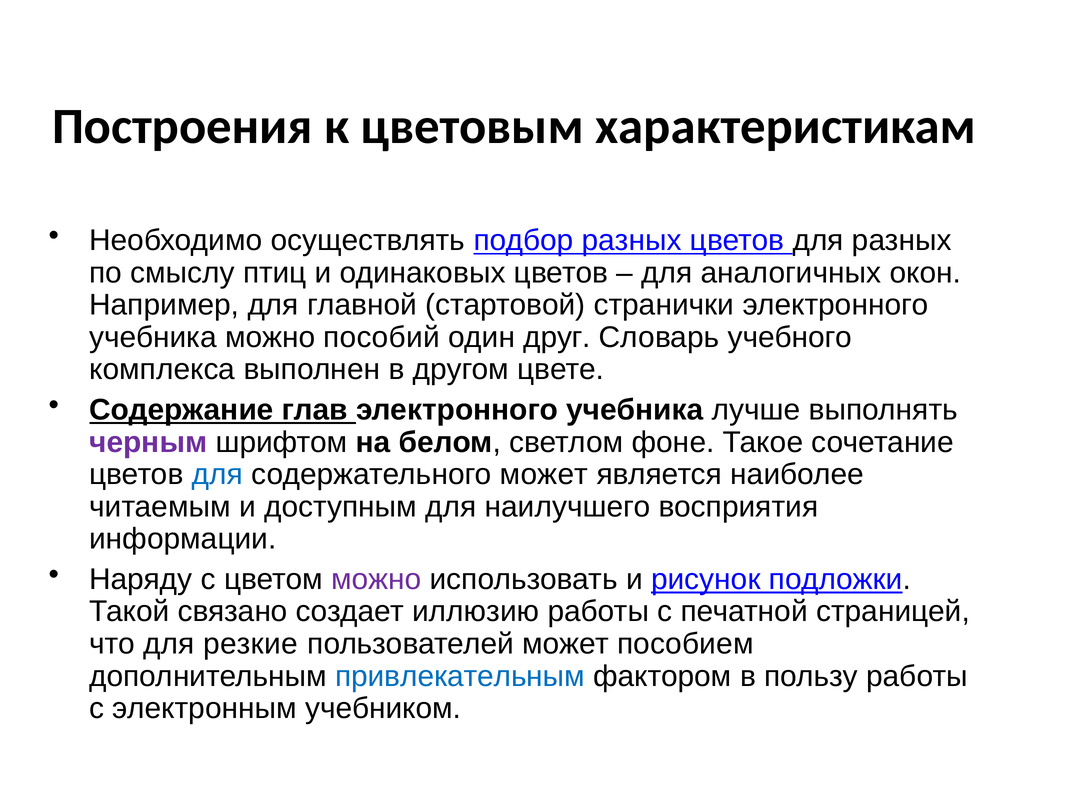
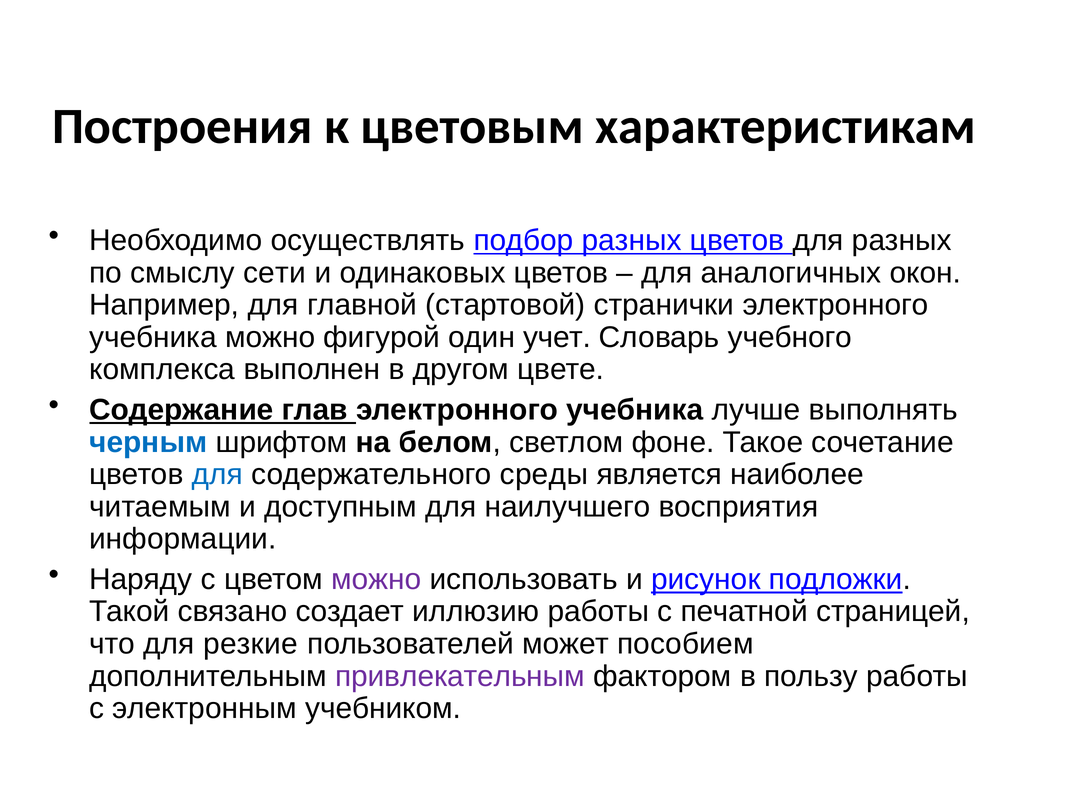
птиц: птиц -> сети
пособий: пособий -> фигурой
друг: друг -> учет
черным colour: purple -> blue
содержательного может: может -> среды
привлекательным colour: blue -> purple
